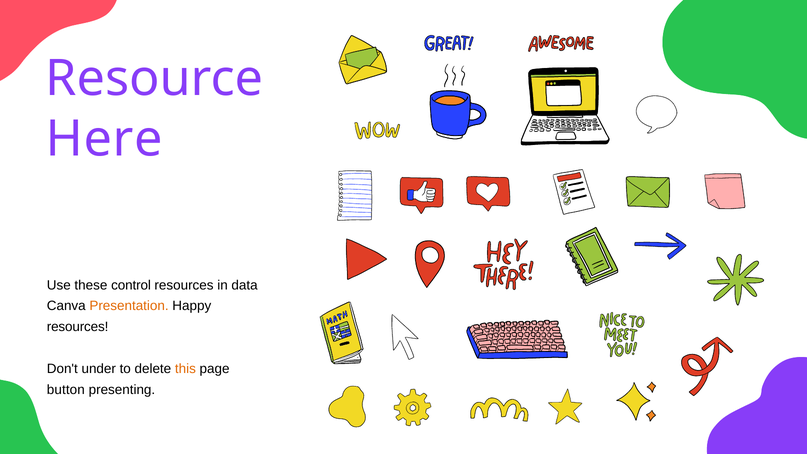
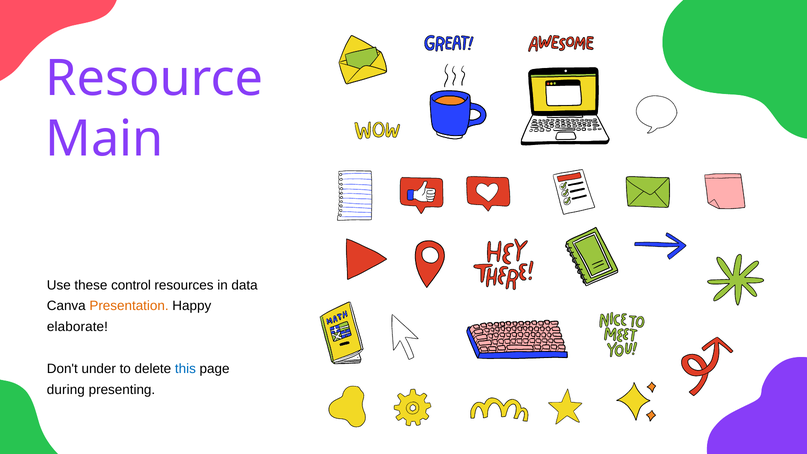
Here: Here -> Main
resources at (78, 327): resources -> elaborate
this colour: orange -> blue
button: button -> during
